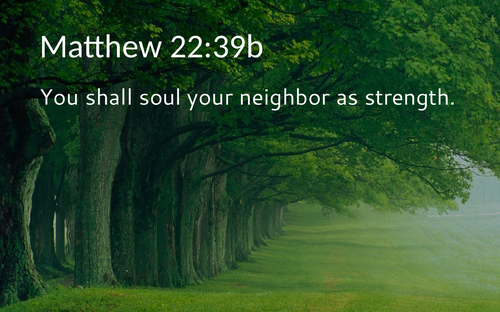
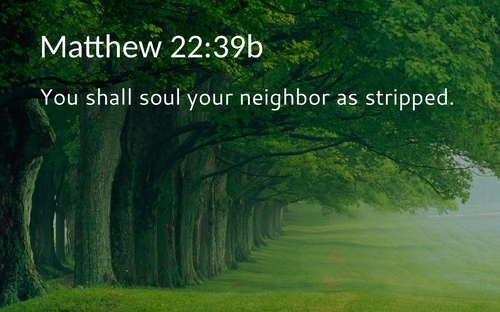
strength: strength -> stripped
